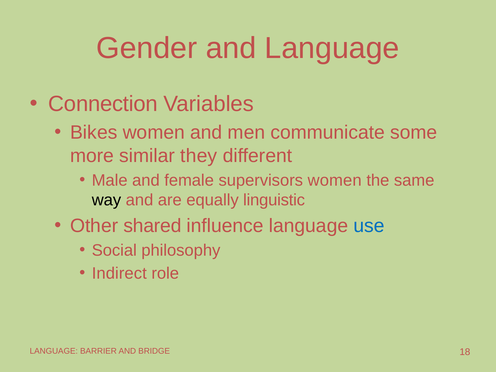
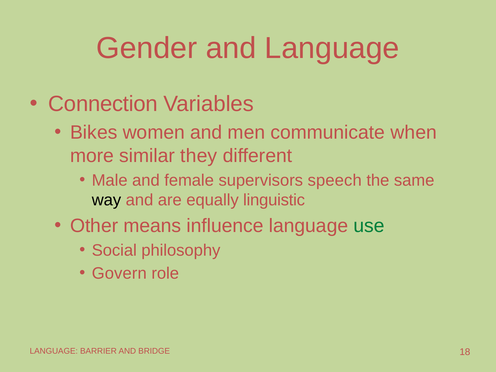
some: some -> when
supervisors women: women -> speech
shared: shared -> means
use colour: blue -> green
Indirect: Indirect -> Govern
